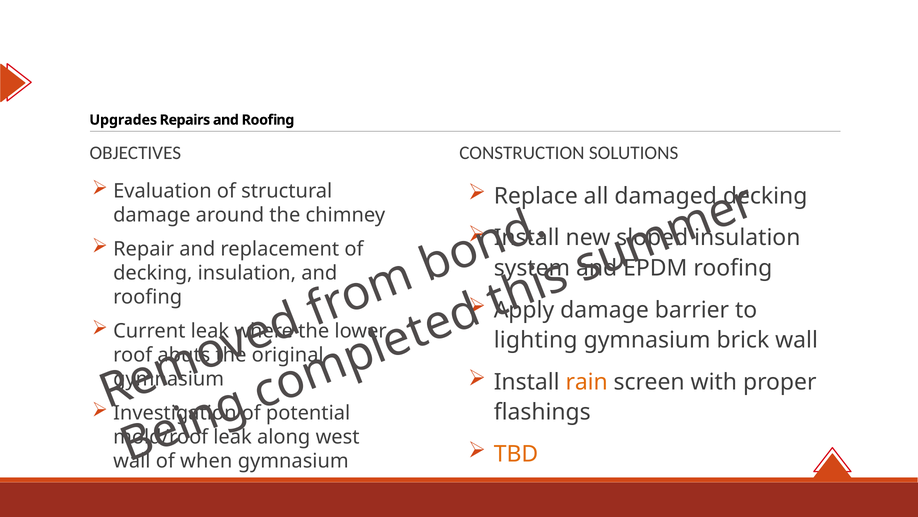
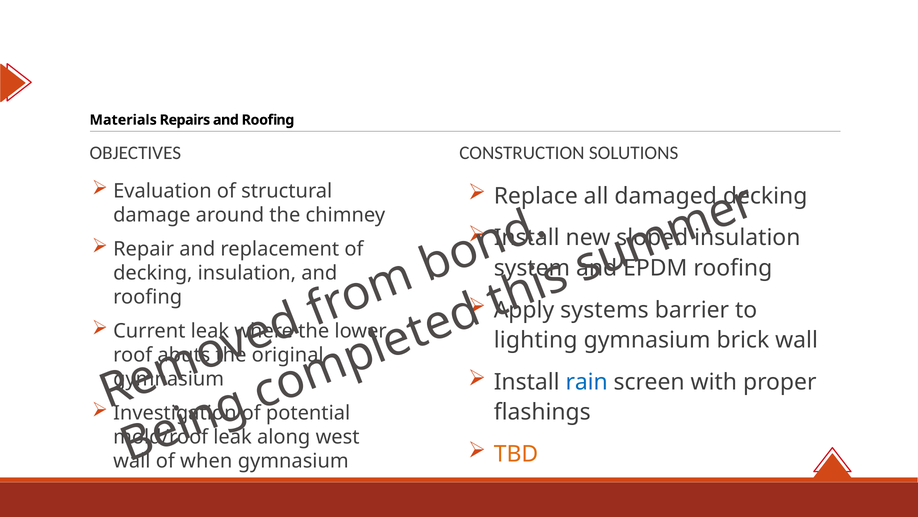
Upgrades: Upgrades -> Materials
damage at (605, 310): damage -> systems
rain colour: orange -> blue
